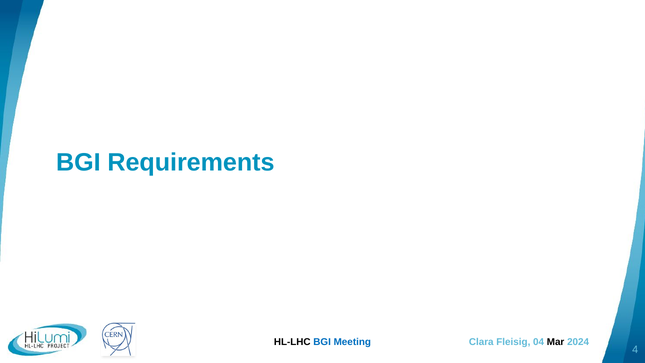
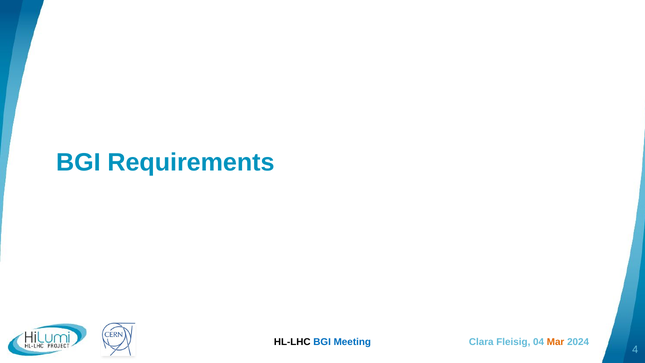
Mar colour: black -> orange
